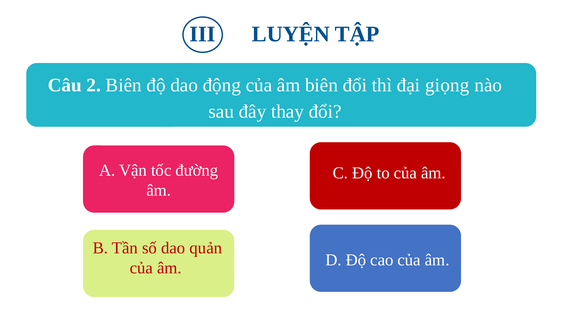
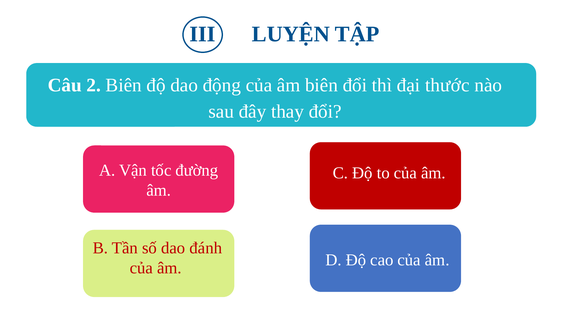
giọng: giọng -> thước
quản: quản -> đánh
